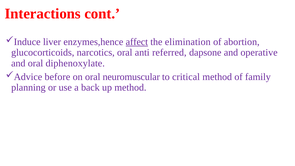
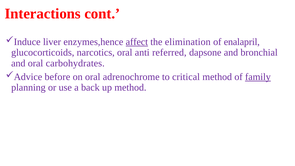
abortion: abortion -> enalapril
operative: operative -> bronchial
diphenoxylate: diphenoxylate -> carbohydrates
neuromuscular: neuromuscular -> adrenochrome
family underline: none -> present
